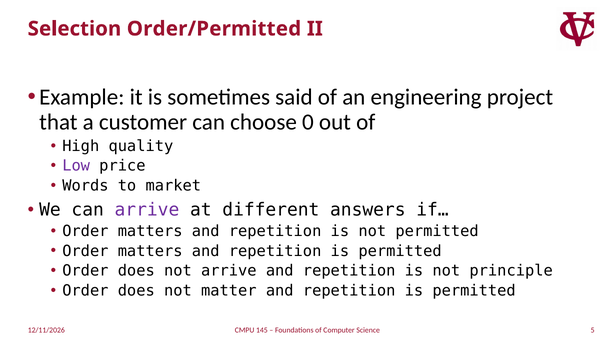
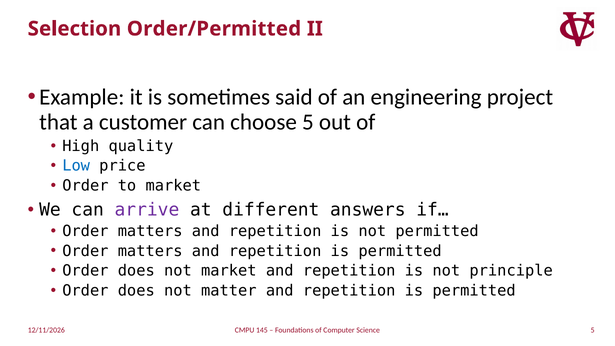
choose 0: 0 -> 5
Low colour: purple -> blue
Words at (85, 186): Words -> Order
not arrive: arrive -> market
